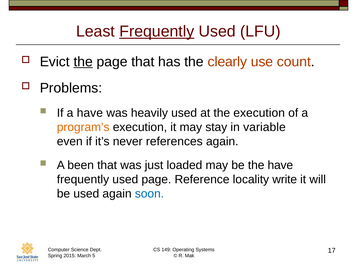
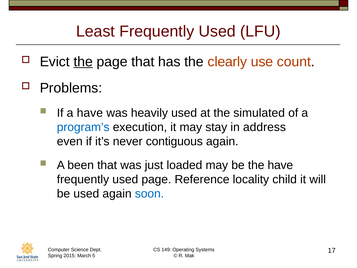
Frequently at (157, 31) underline: present -> none
the execution: execution -> simulated
program’s colour: orange -> blue
variable: variable -> address
references: references -> contiguous
write: write -> child
